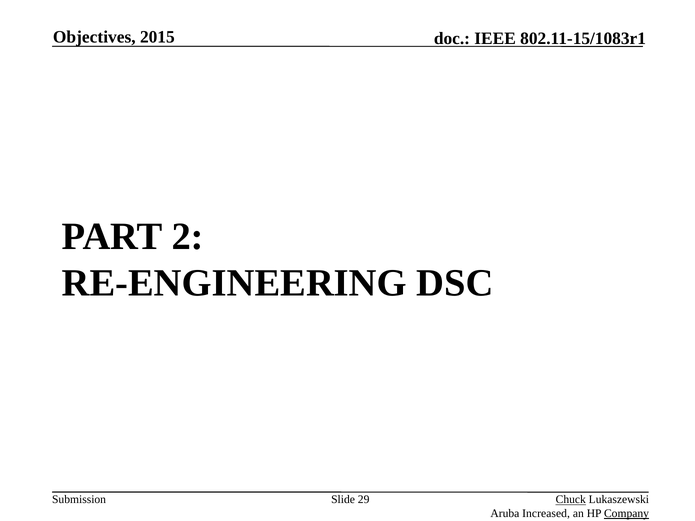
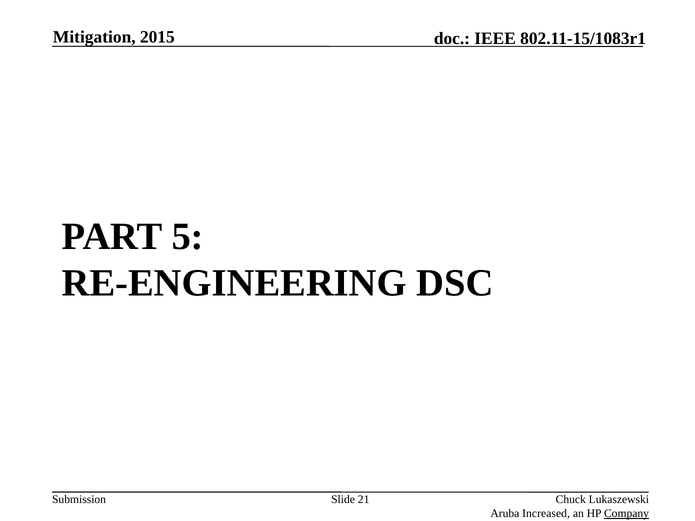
Objectives: Objectives -> Mitigation
2: 2 -> 5
29: 29 -> 21
Chuck underline: present -> none
